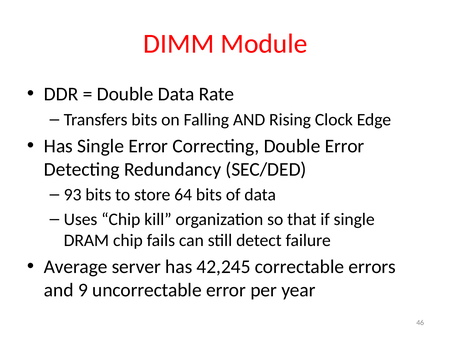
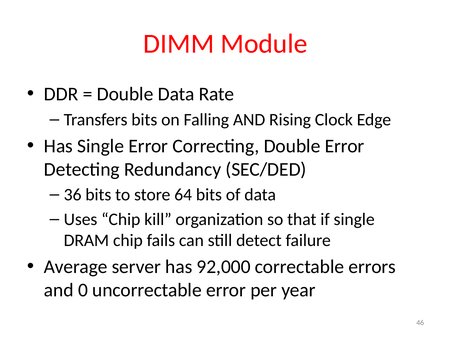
93: 93 -> 36
42,245: 42,245 -> 92,000
9: 9 -> 0
